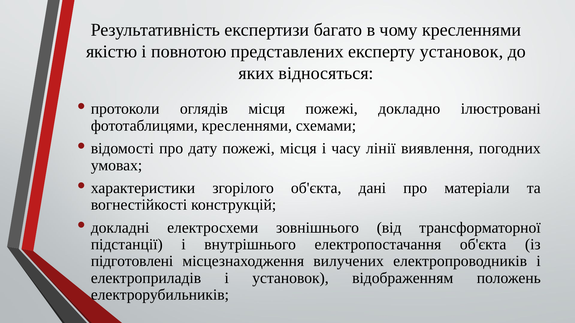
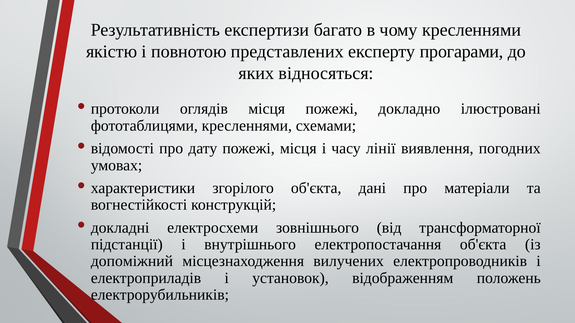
експерту установок: установок -> прогарами
підготовлені: підготовлені -> допоміжний
